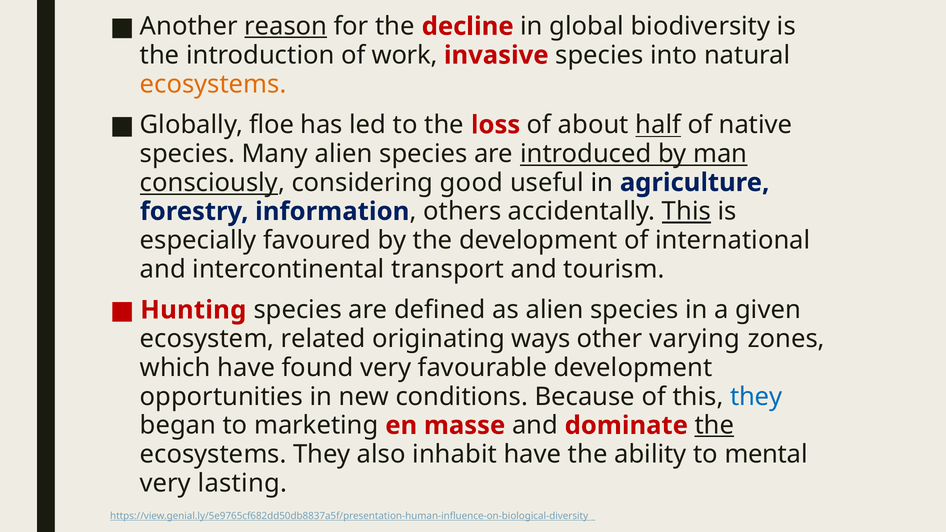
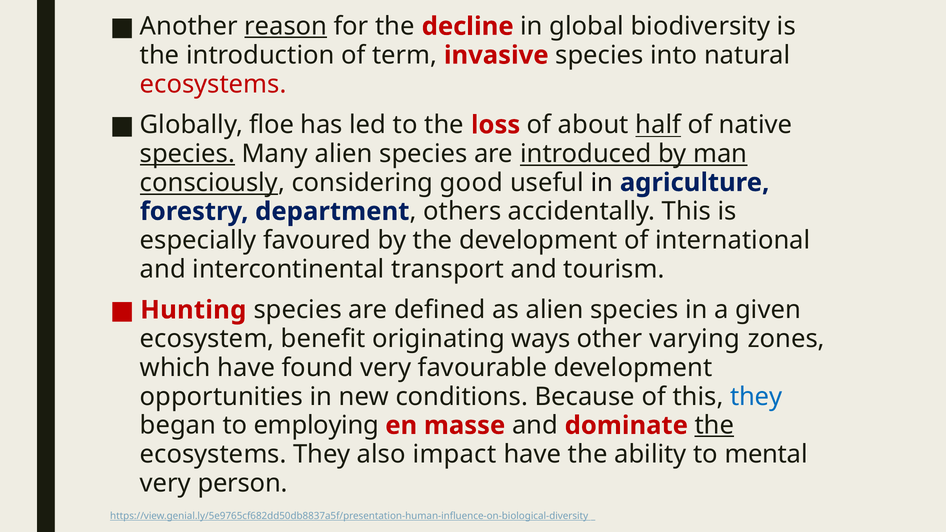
work: work -> term
ecosystems at (213, 84) colour: orange -> red
species at (187, 154) underline: none -> present
information: information -> department
This at (686, 212) underline: present -> none
related: related -> benefit
marketing: marketing -> employing
inhabit: inhabit -> impact
lasting: lasting -> person
